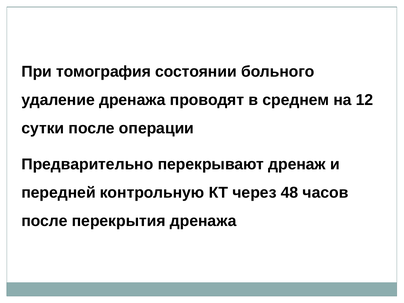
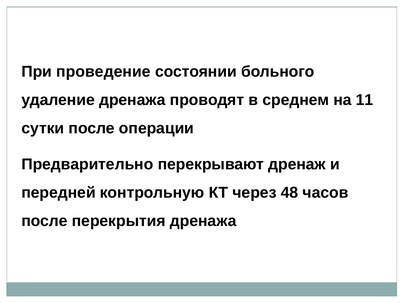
томография: томография -> проведение
12: 12 -> 11
